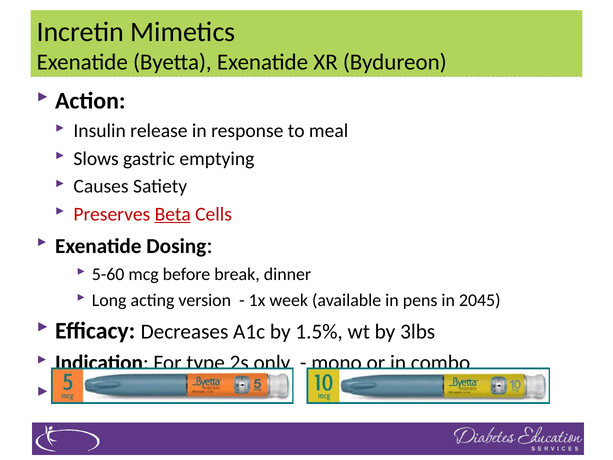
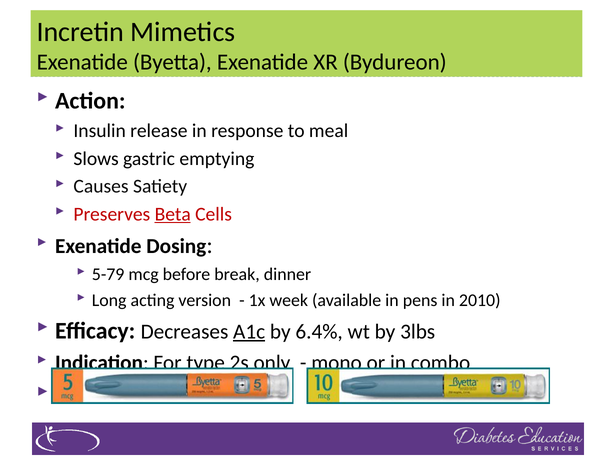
5-60: 5-60 -> 5-79
2045: 2045 -> 2010
A1c underline: none -> present
1.5%: 1.5% -> 6.4%
